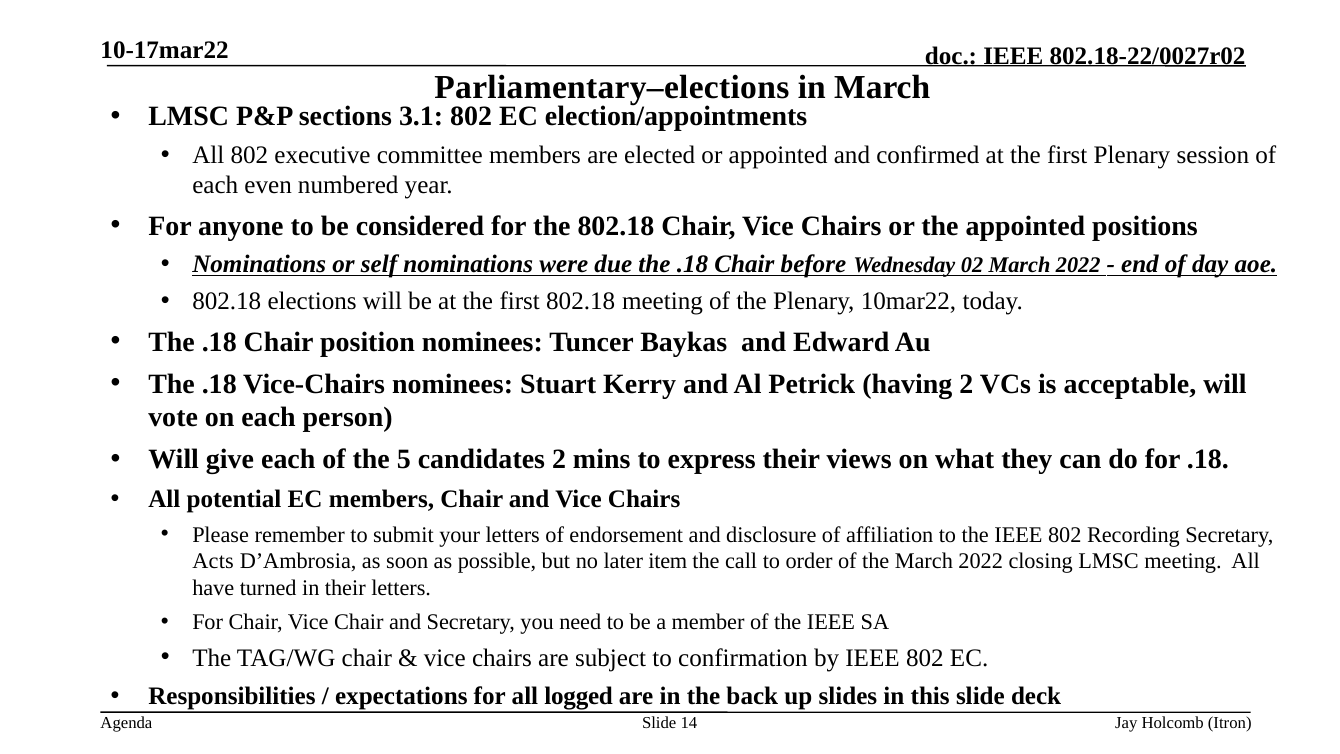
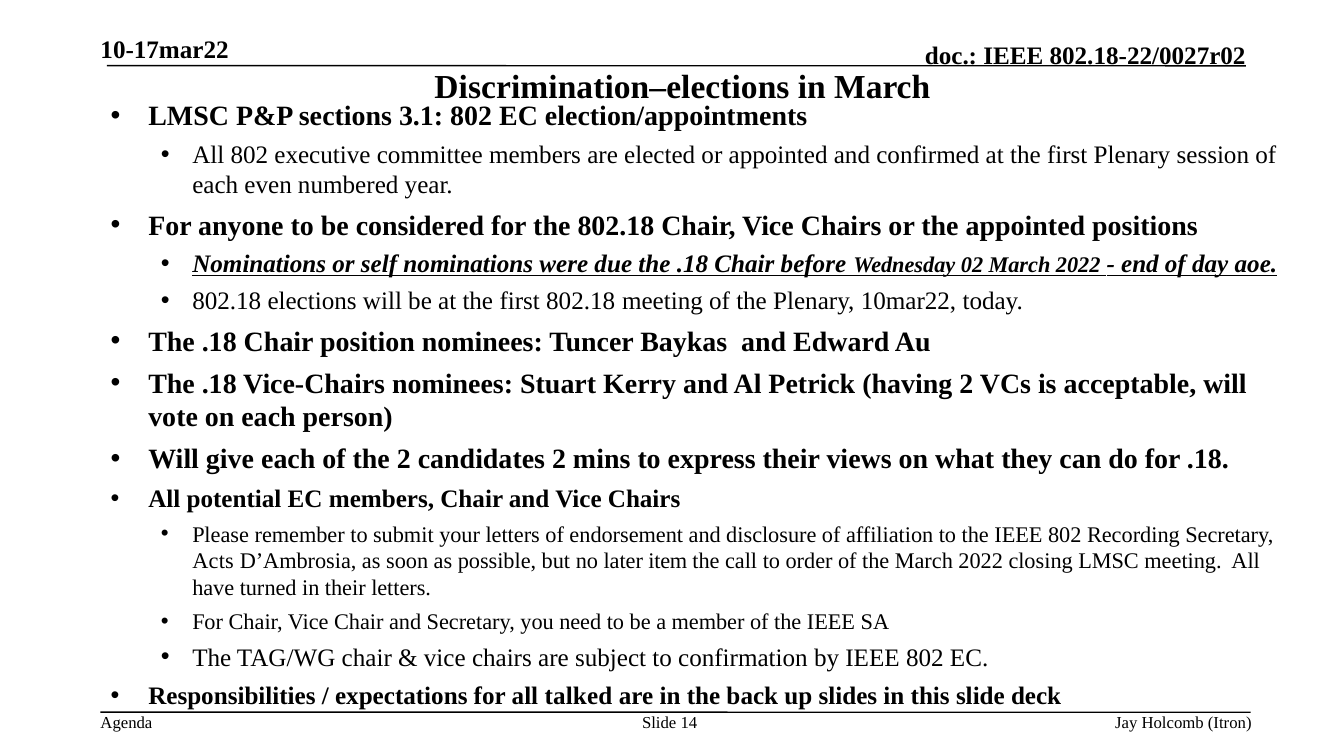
Parliamentary–elections: Parliamentary–elections -> Discrimination–elections
the 5: 5 -> 2
logged: logged -> talked
